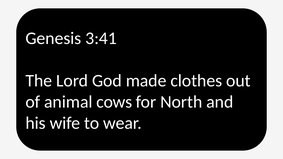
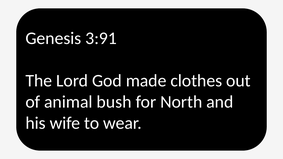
3:41: 3:41 -> 3:91
cows: cows -> bush
